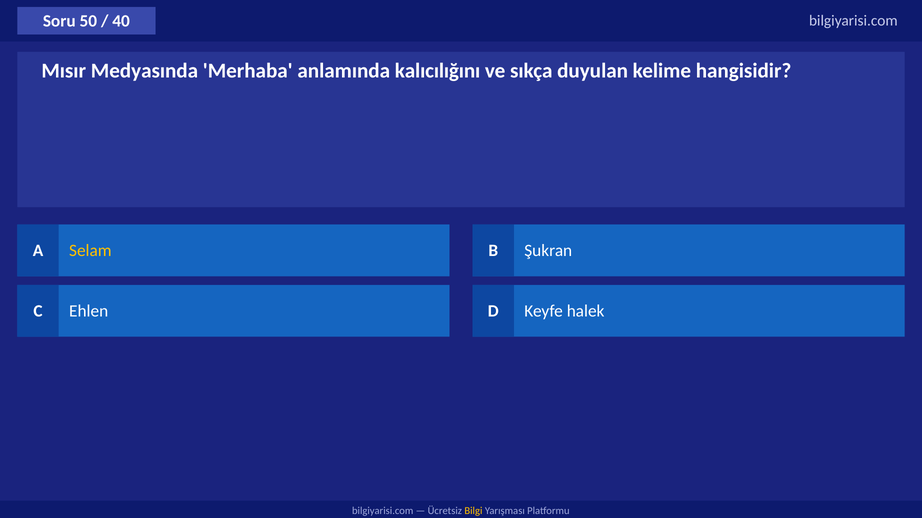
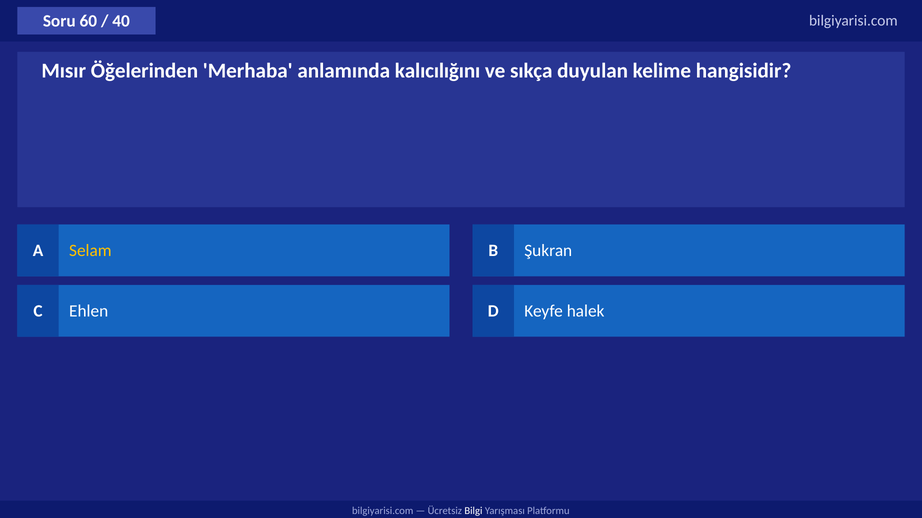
50: 50 -> 60
Medyasında: Medyasında -> Öğelerinden
Bilgi colour: yellow -> white
